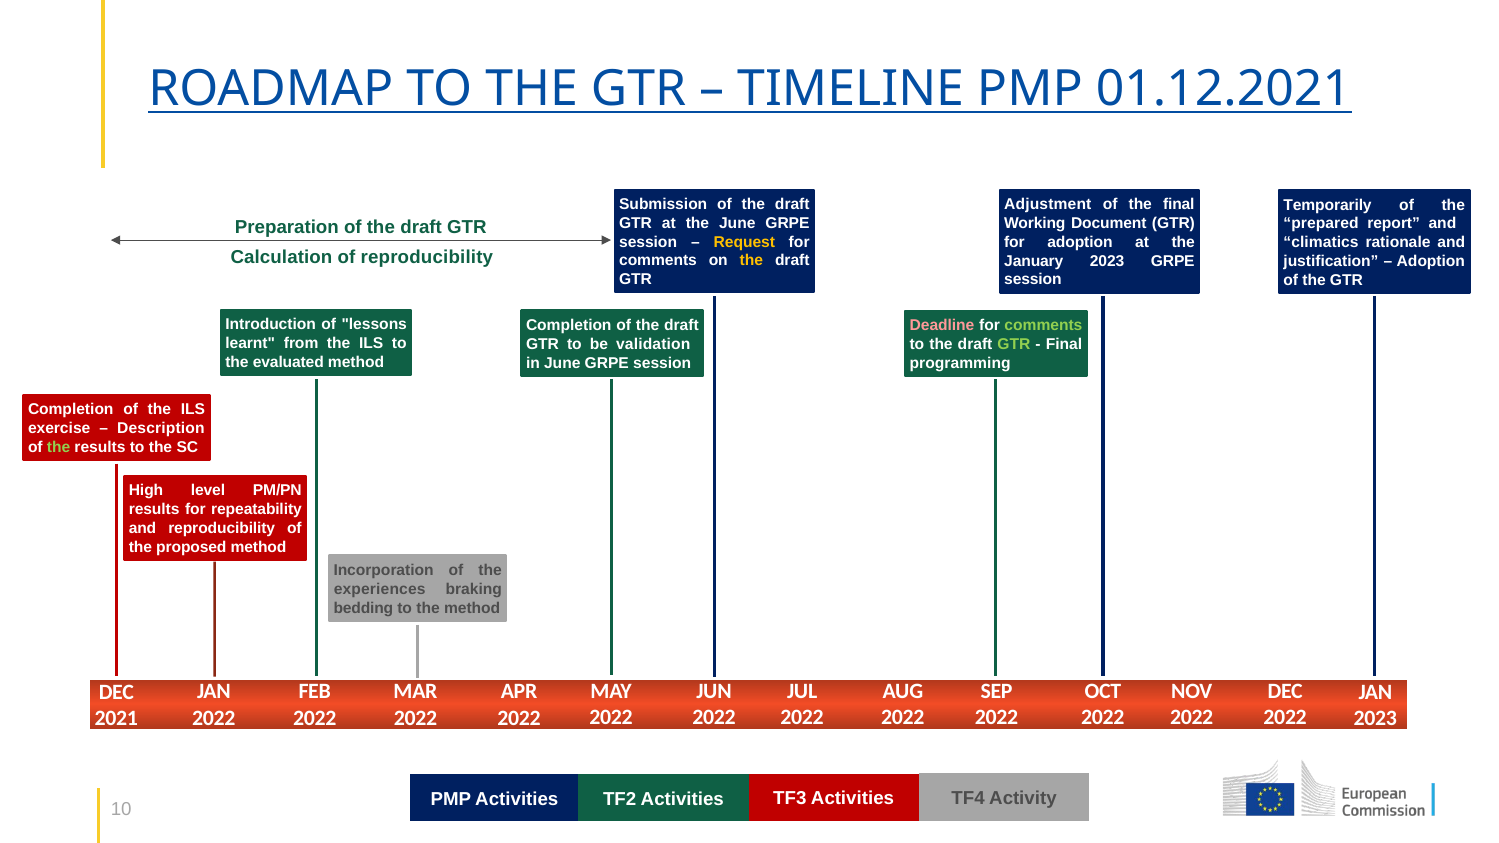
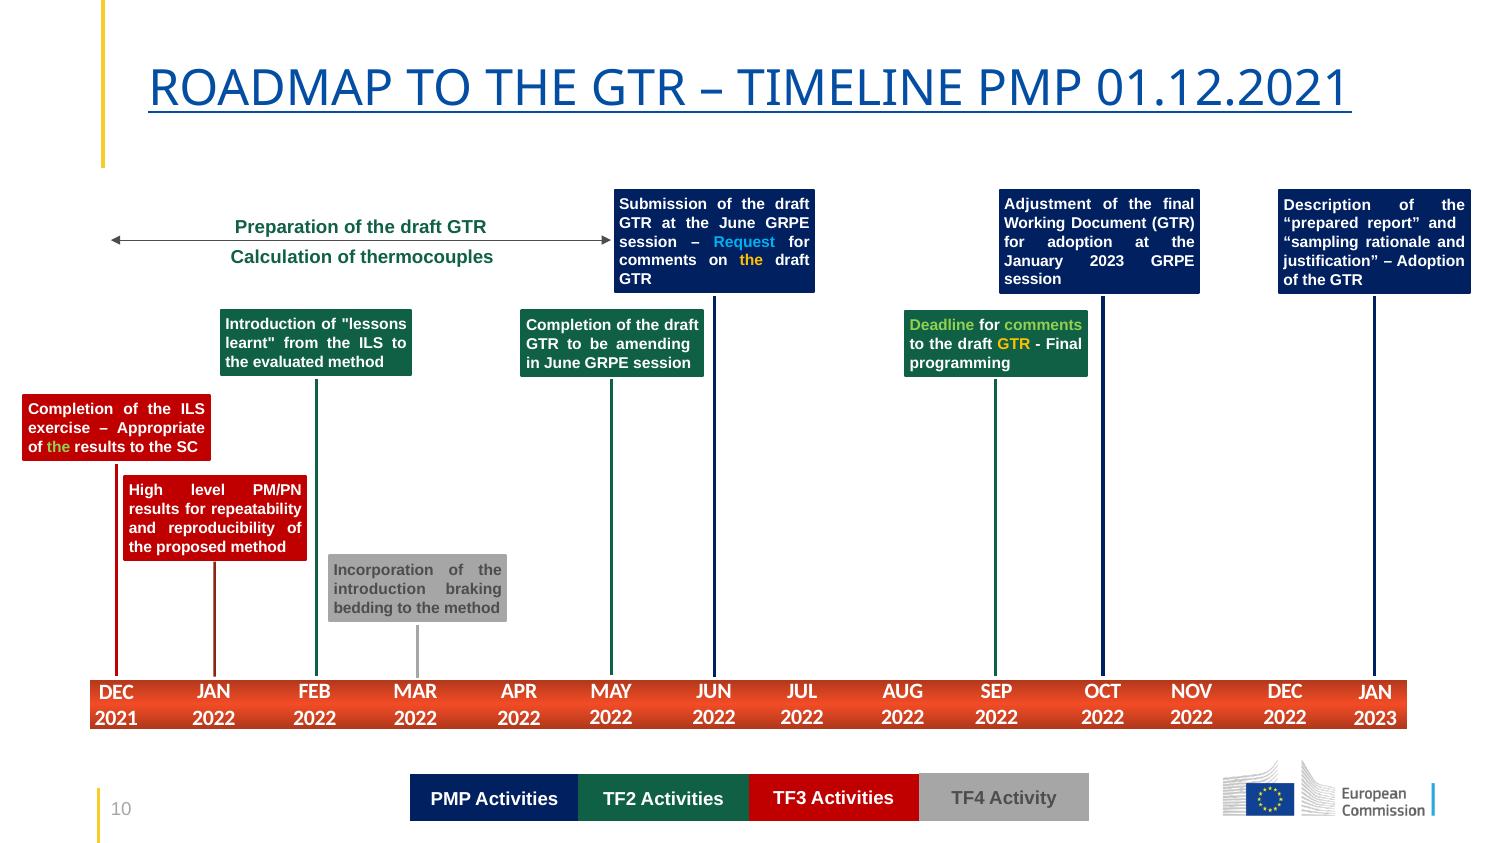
Temporarily: Temporarily -> Description
Request colour: yellow -> light blue
climatics: climatics -> sampling
of reproducibility: reproducibility -> thermocouples
Deadline colour: pink -> light green
validation: validation -> amending
GTR at (1014, 345) colour: light green -> yellow
Description: Description -> Appropriate
experiences at (380, 589): experiences -> introduction
